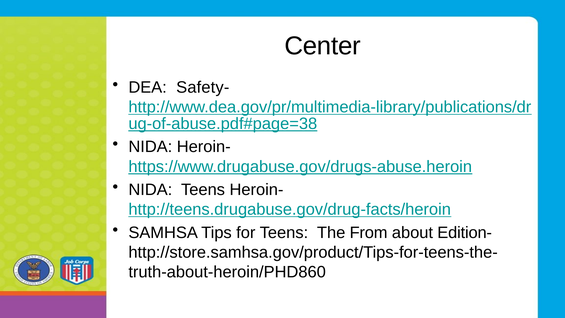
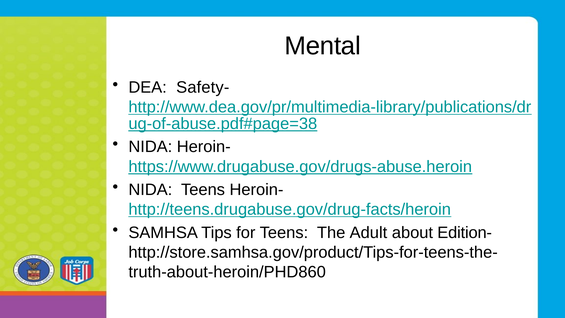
Center: Center -> Mental
From: From -> Adult
